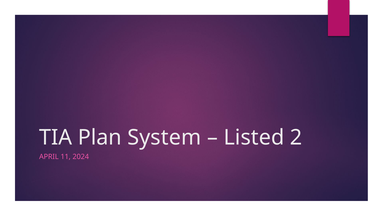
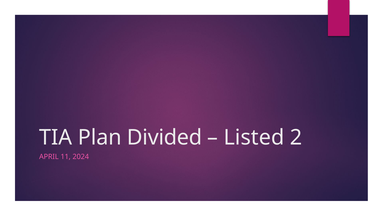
System: System -> Divided
